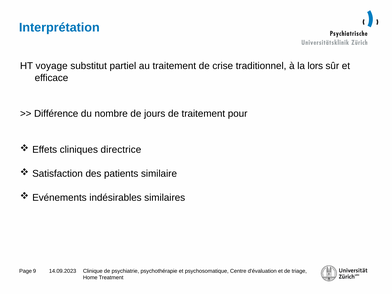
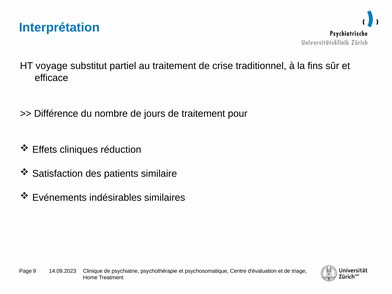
lors: lors -> fins
directrice: directrice -> réduction
